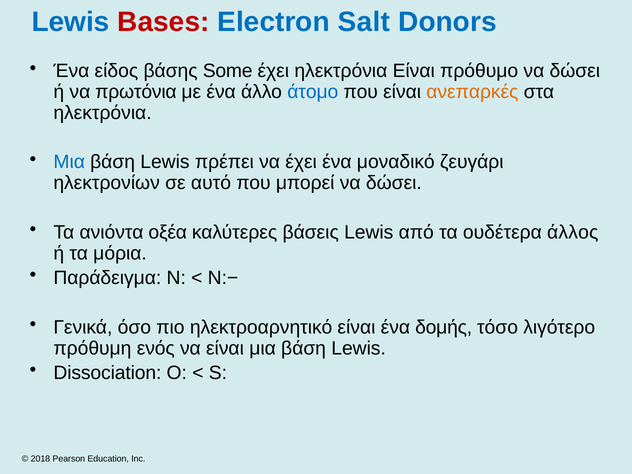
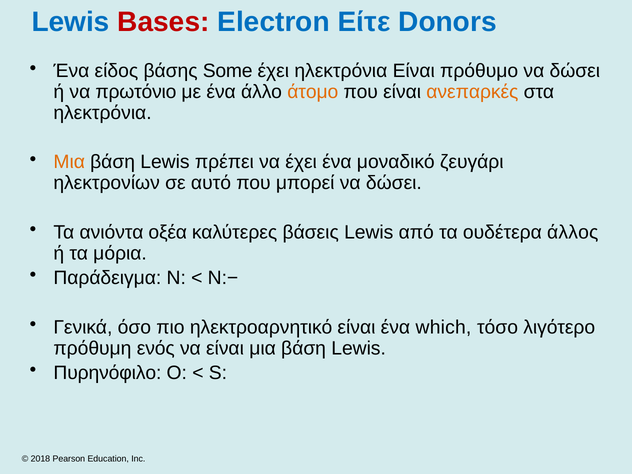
Salt: Salt -> Είτε
πρωτόνια: πρωτόνια -> πρωτόνιο
άτομο colour: blue -> orange
Μια at (69, 162) colour: blue -> orange
δομής: δομής -> which
Dissociation: Dissociation -> Πυρηνόφιλο
